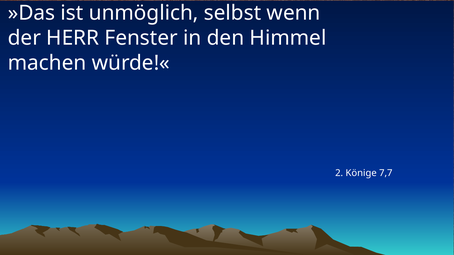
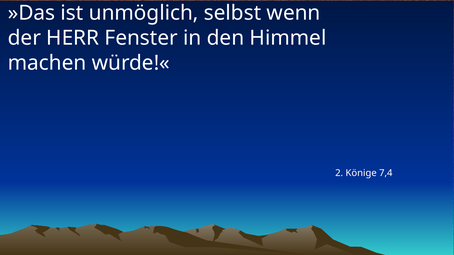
7,7: 7,7 -> 7,4
